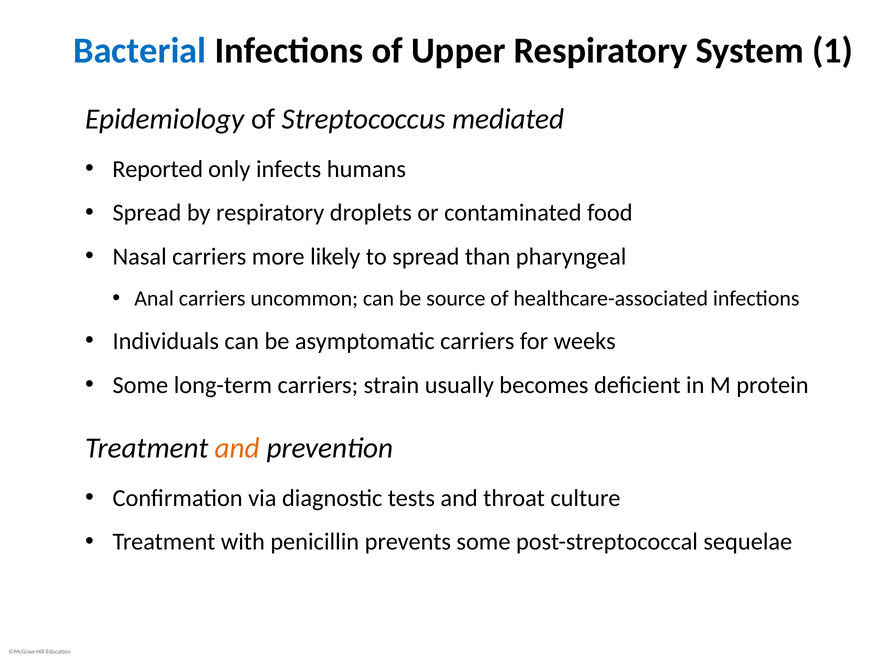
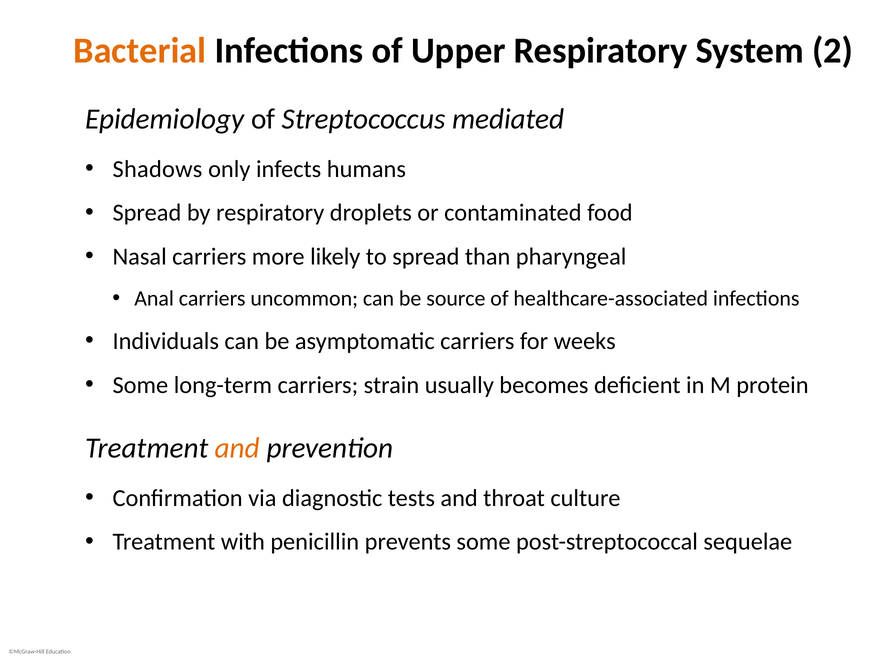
Bacterial colour: blue -> orange
1: 1 -> 2
Reported: Reported -> Shadows
